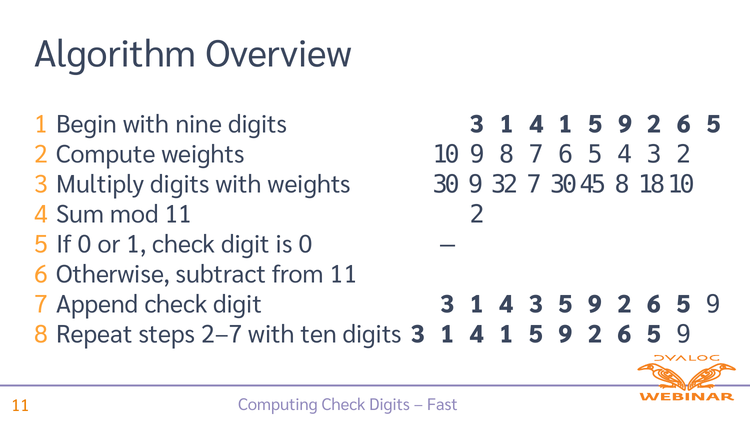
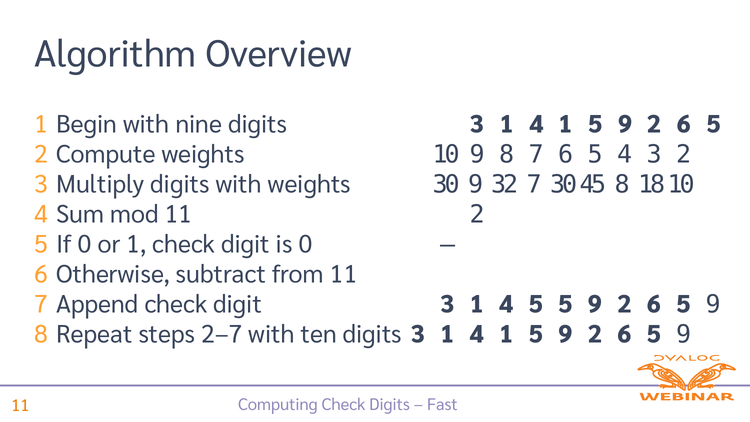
1 4 3: 3 -> 5
